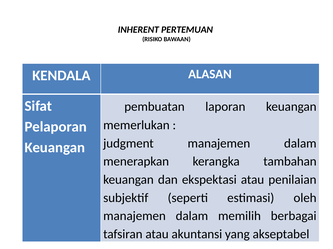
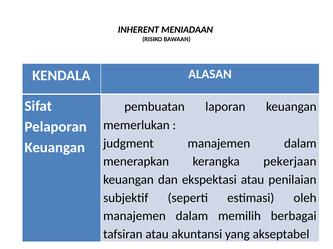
PERTEMUAN: PERTEMUAN -> MENIADAAN
tambahan: tambahan -> pekerjaan
